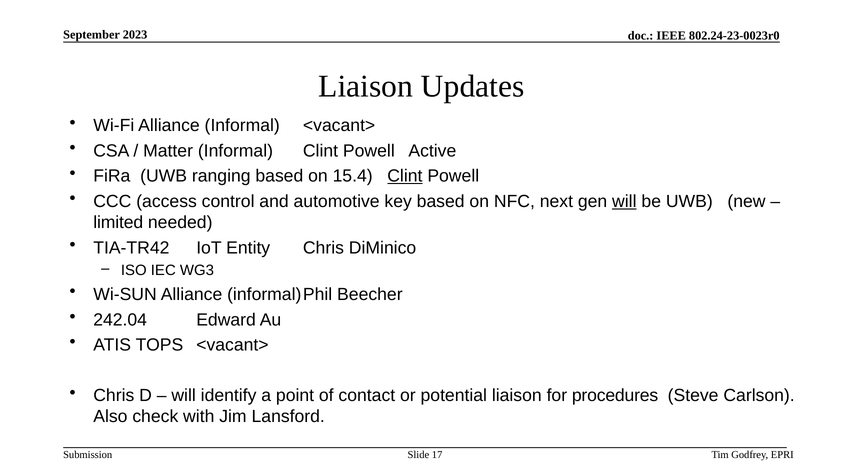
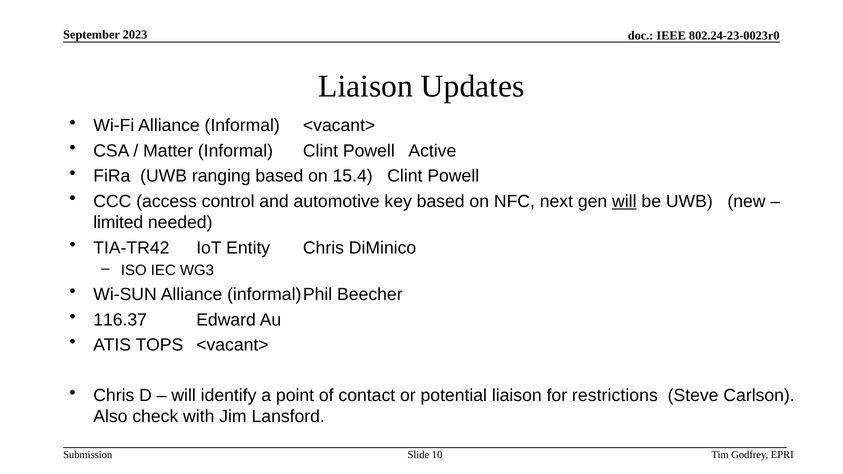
Clint at (405, 176) underline: present -> none
242.04: 242.04 -> 116.37
procedures: procedures -> restrictions
17: 17 -> 10
